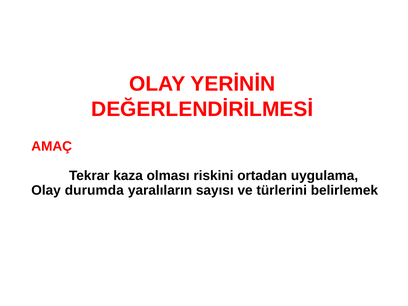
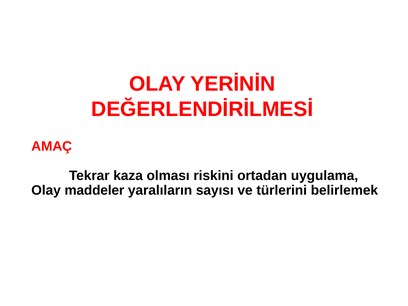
durumda: durumda -> maddeler
